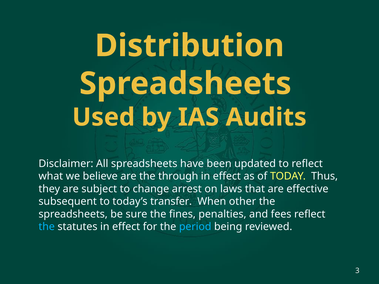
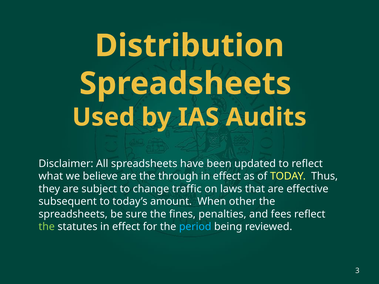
arrest: arrest -> traffic
transfer: transfer -> amount
the at (47, 227) colour: light blue -> light green
